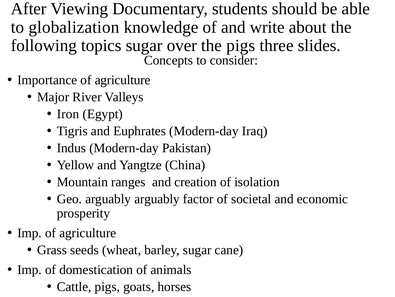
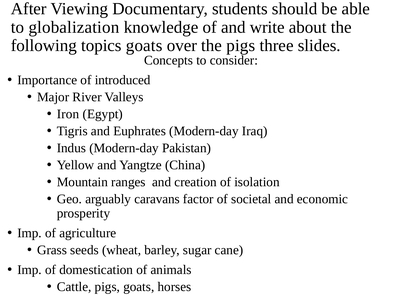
topics sugar: sugar -> goats
Importance of agriculture: agriculture -> introduced
arguably arguably: arguably -> caravans
